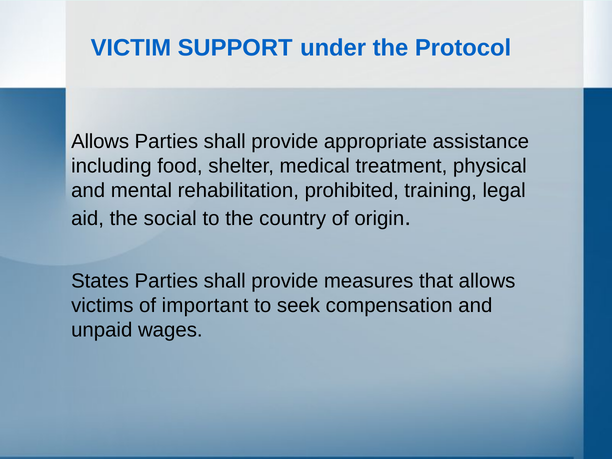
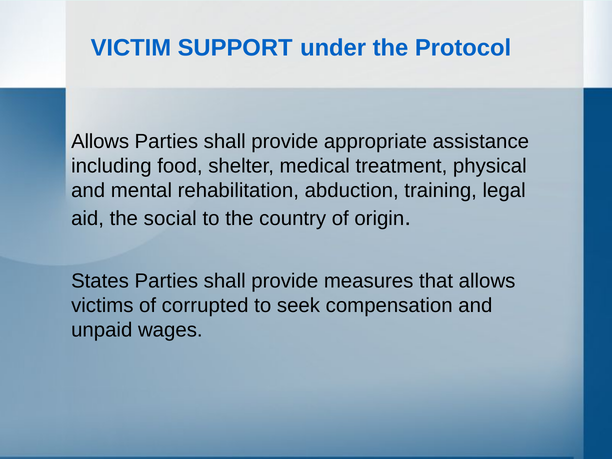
prohibited: prohibited -> abduction
important: important -> corrupted
